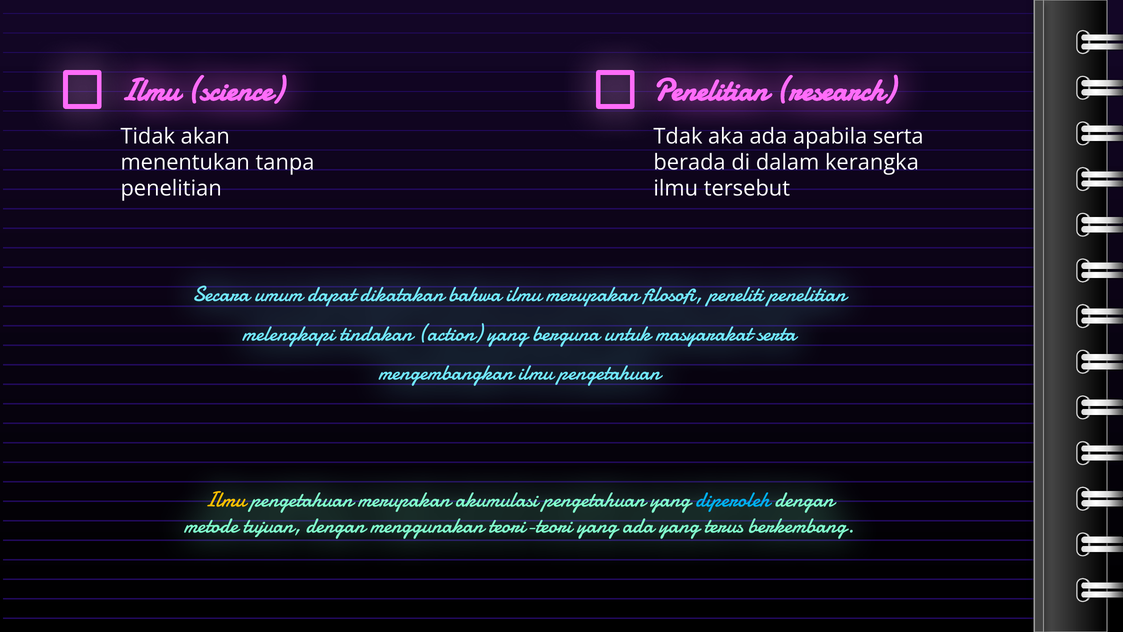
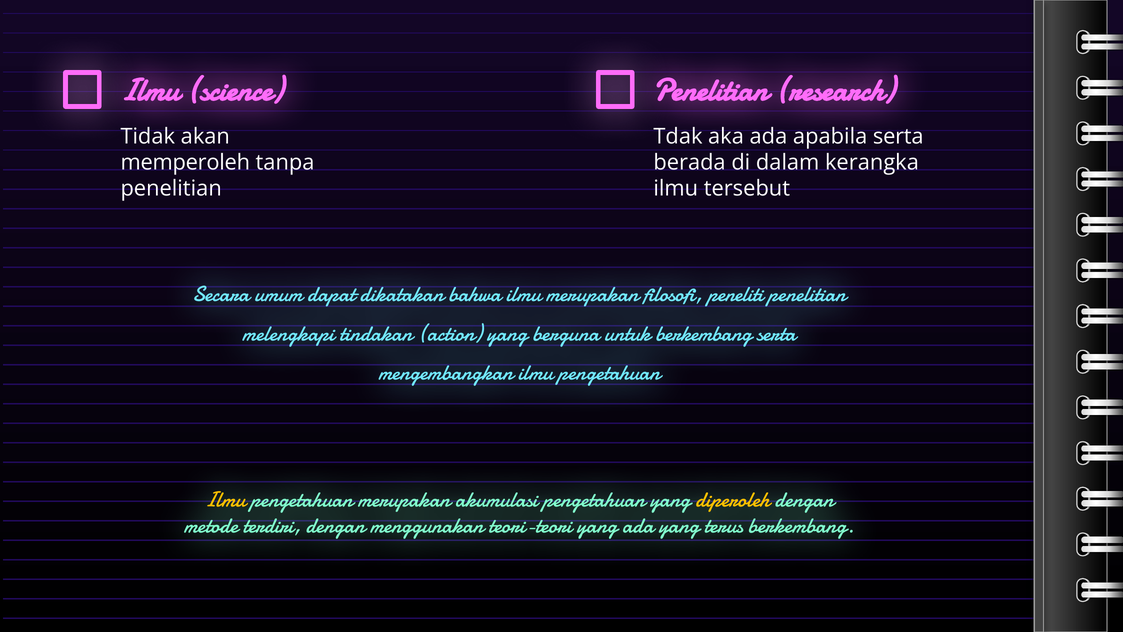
menentukan: menentukan -> memperoleh
untuk masyarakat: masyarakat -> berkembang
diperoleh colour: light blue -> yellow
tujuan: tujuan -> terdiri
